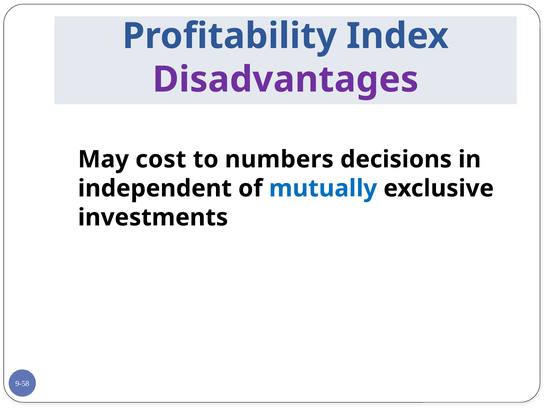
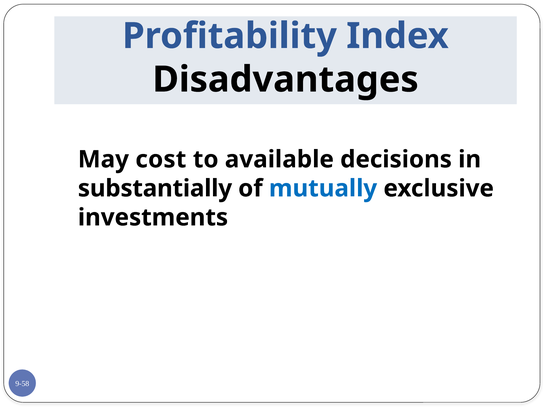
Disadvantages colour: purple -> black
numbers: numbers -> available
independent: independent -> substantially
